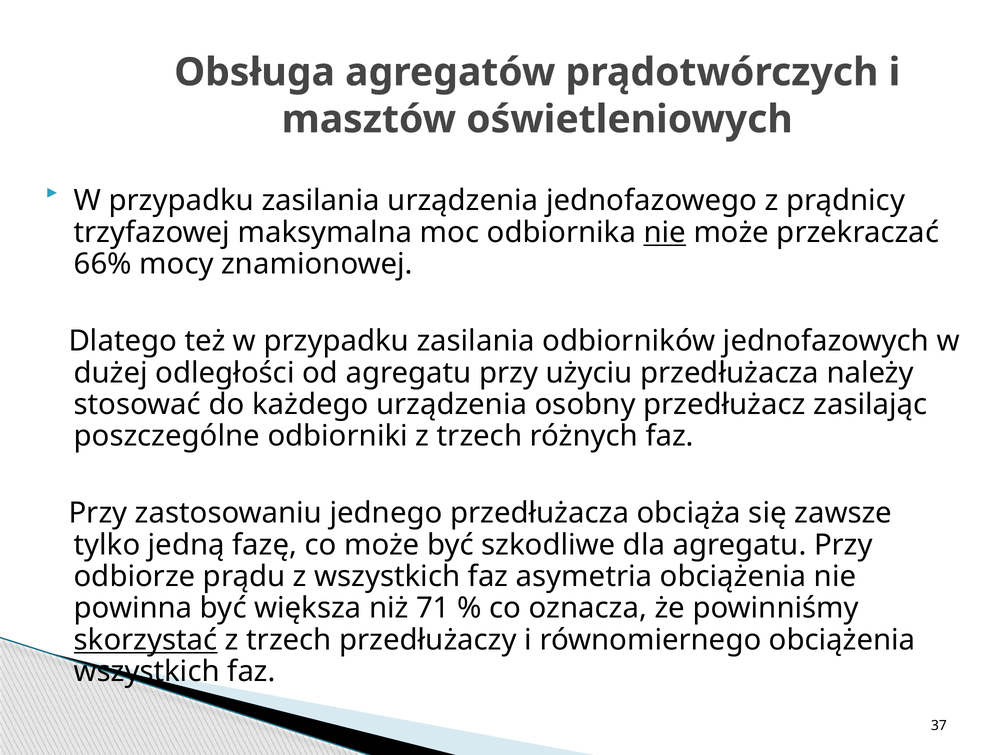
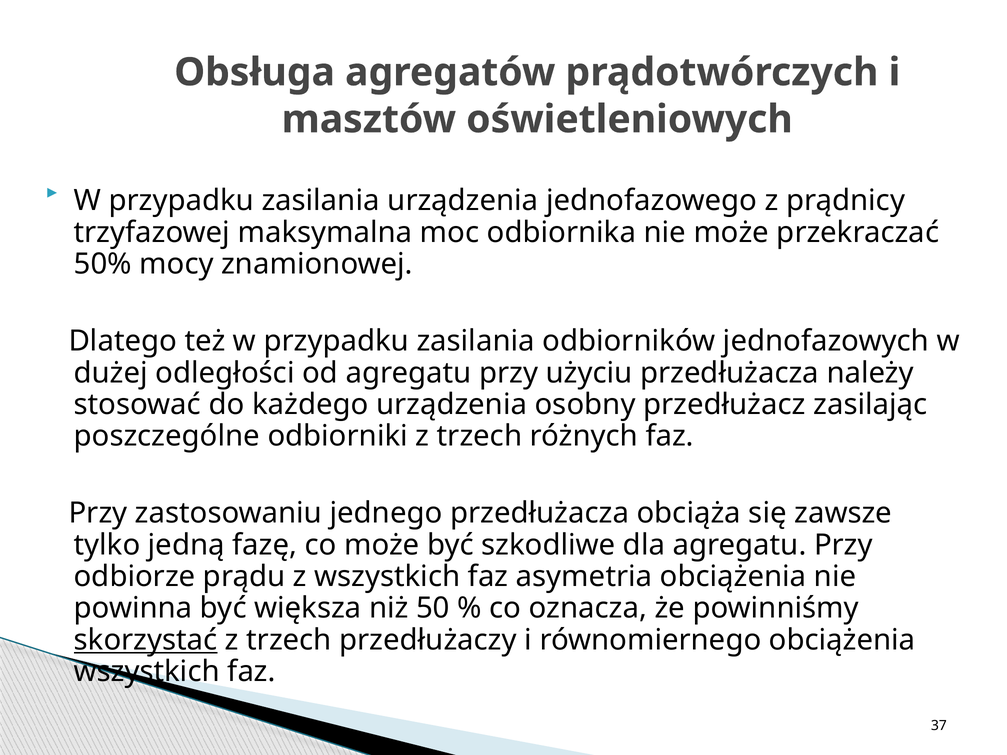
nie at (665, 233) underline: present -> none
66%: 66% -> 50%
71: 71 -> 50
